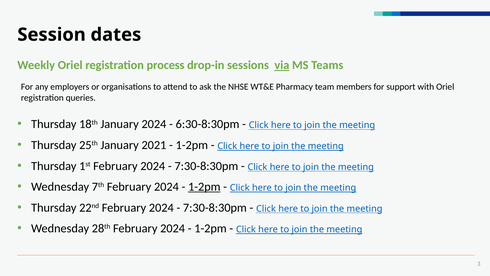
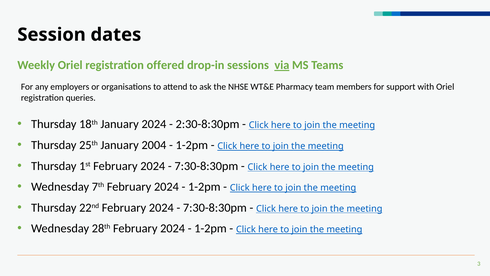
process: process -> offered
6:30-8:30pm: 6:30-8:30pm -> 2:30-8:30pm
2021: 2021 -> 2004
1-2pm at (204, 187) underline: present -> none
